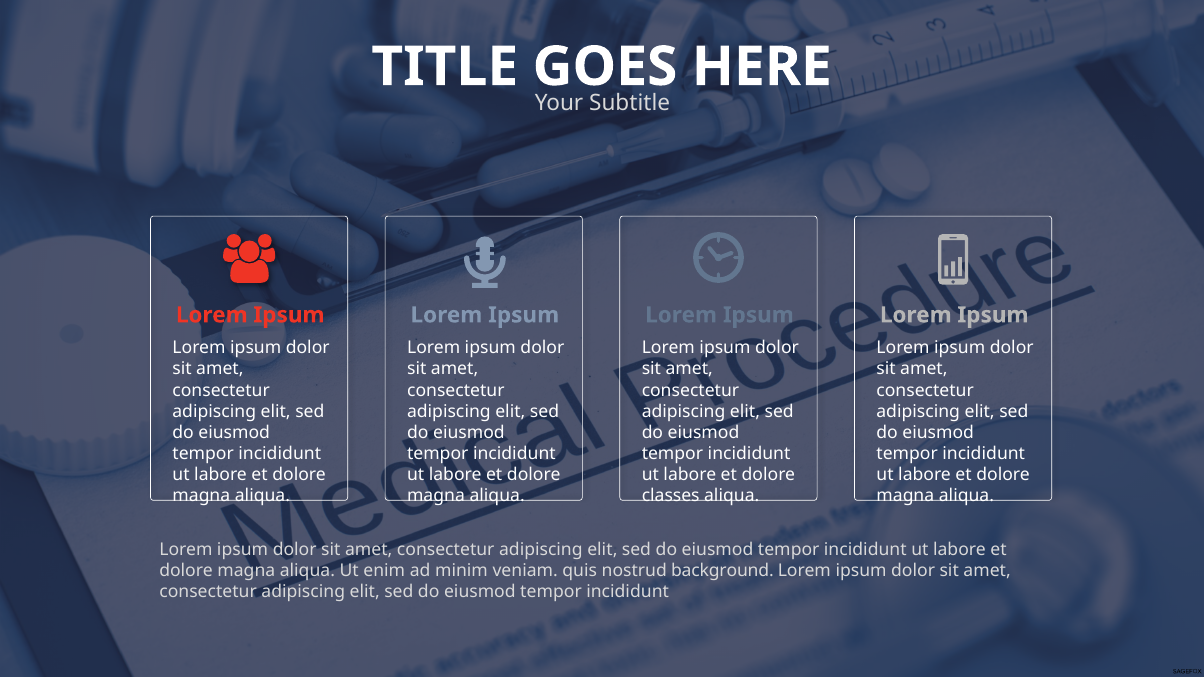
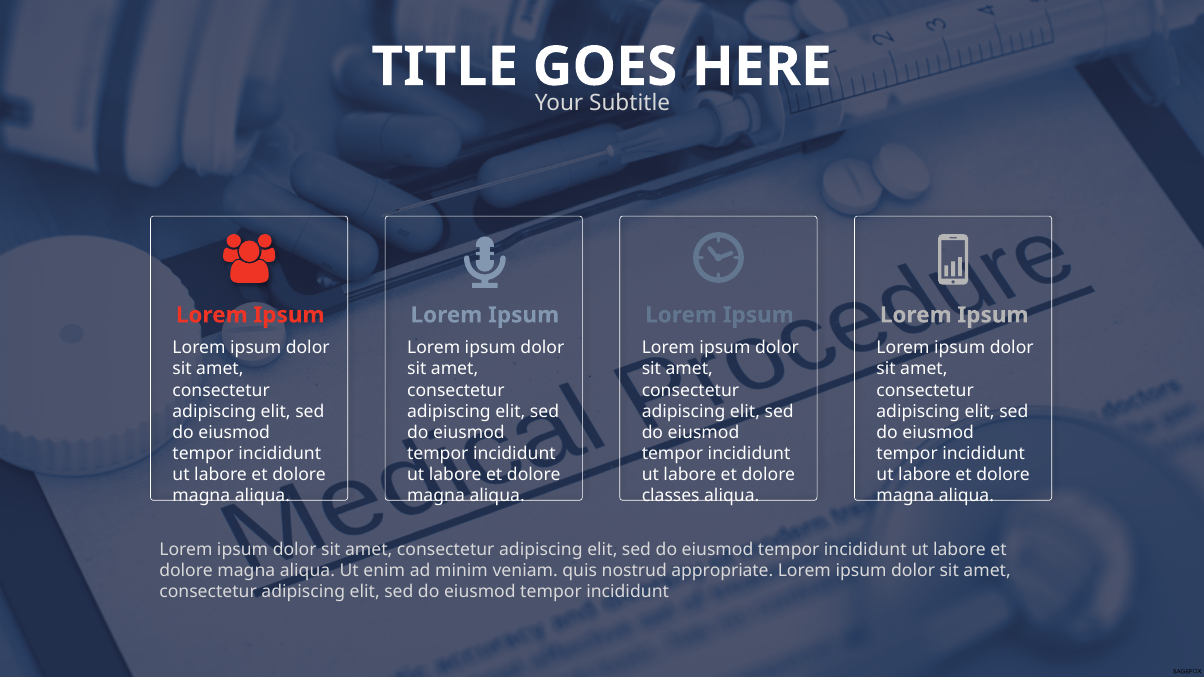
background: background -> appropriate
